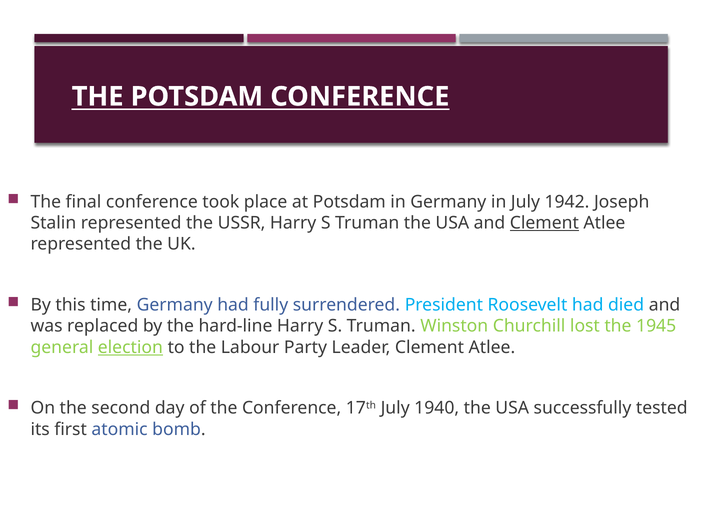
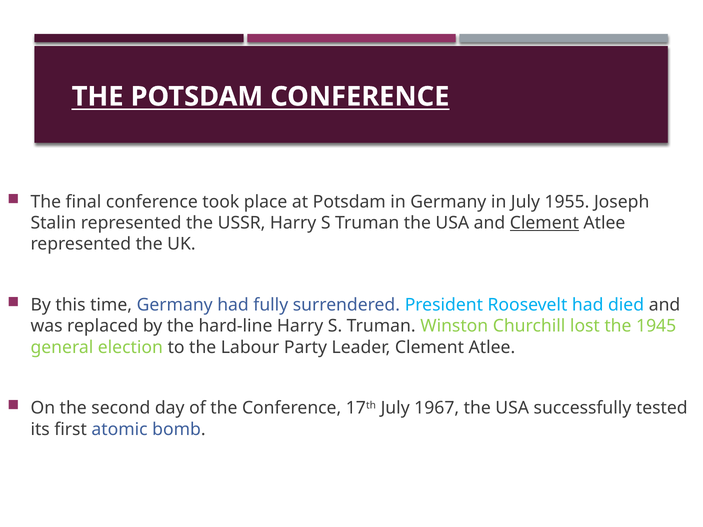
1942: 1942 -> 1955
election underline: present -> none
1940: 1940 -> 1967
